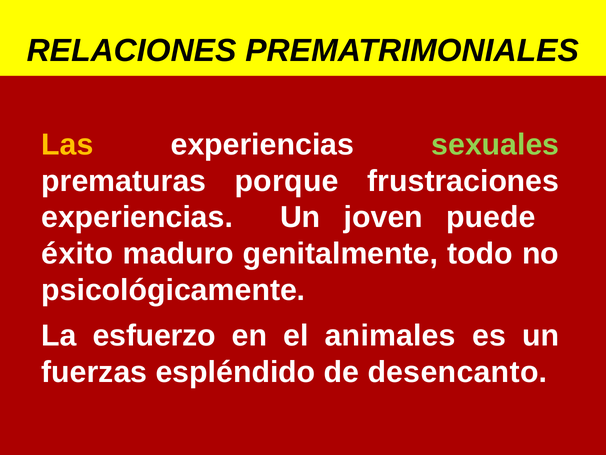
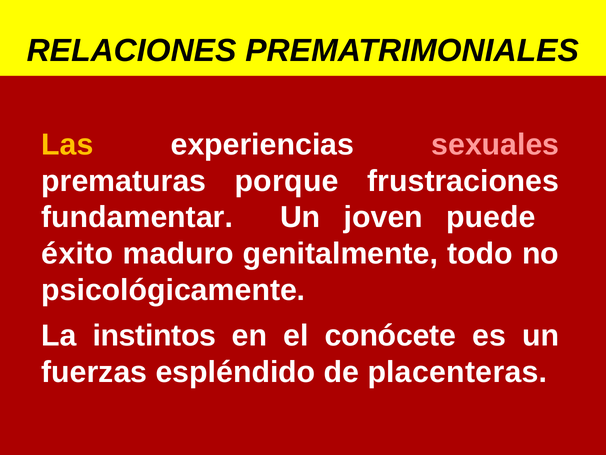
sexuales colour: light green -> pink
experiencias at (137, 217): experiencias -> fundamentar
esfuerzo: esfuerzo -> instintos
animales: animales -> conócete
desencanto: desencanto -> placenteras
